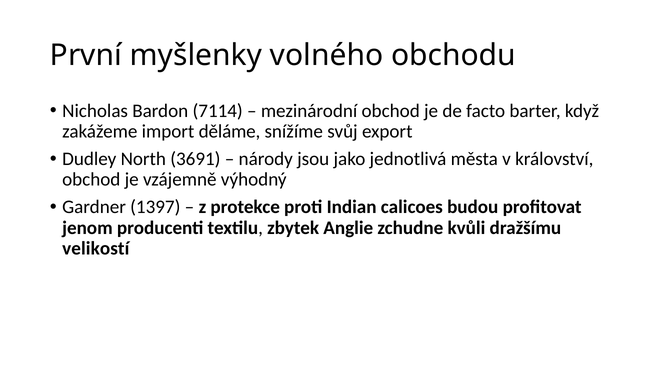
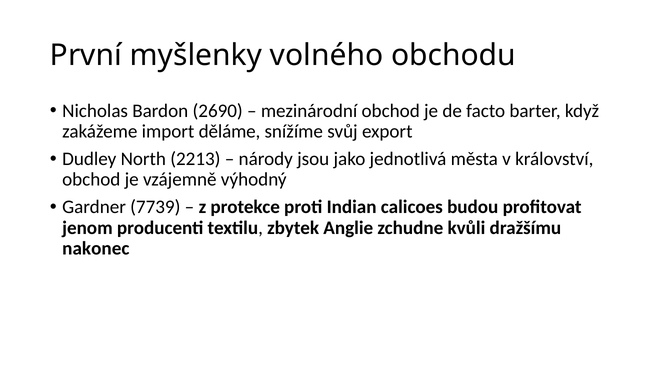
7114: 7114 -> 2690
3691: 3691 -> 2213
1397: 1397 -> 7739
velikostí: velikostí -> nakonec
